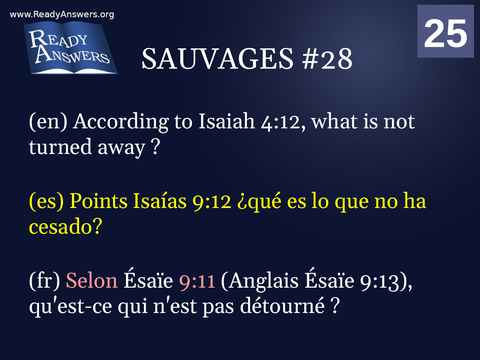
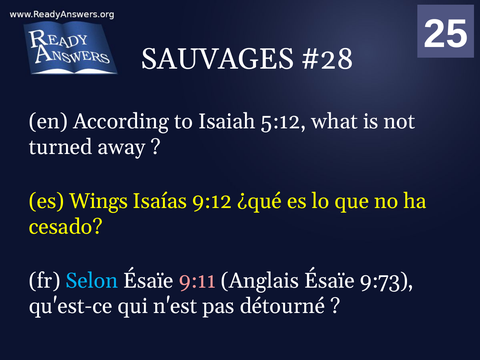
4:12: 4:12 -> 5:12
Points: Points -> Wings
Selon colour: pink -> light blue
9:13: 9:13 -> 9:73
